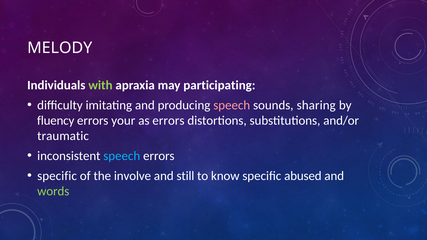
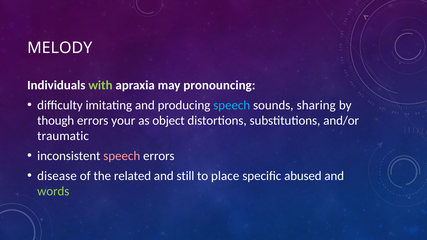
participating: participating -> pronouncing
speech at (232, 105) colour: pink -> light blue
fluency: fluency -> though
as errors: errors -> object
speech at (122, 156) colour: light blue -> pink
specific at (57, 176): specific -> disease
involve: involve -> related
know: know -> place
